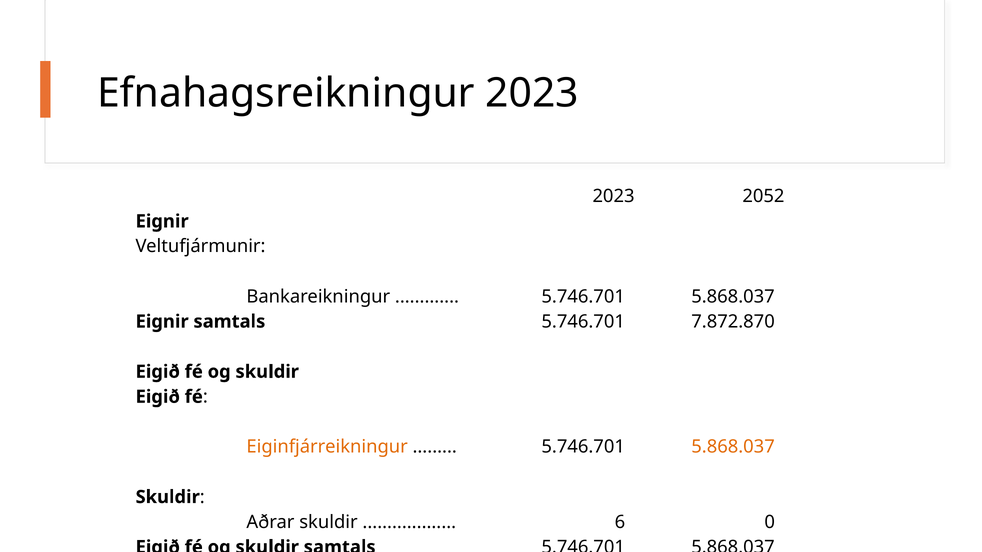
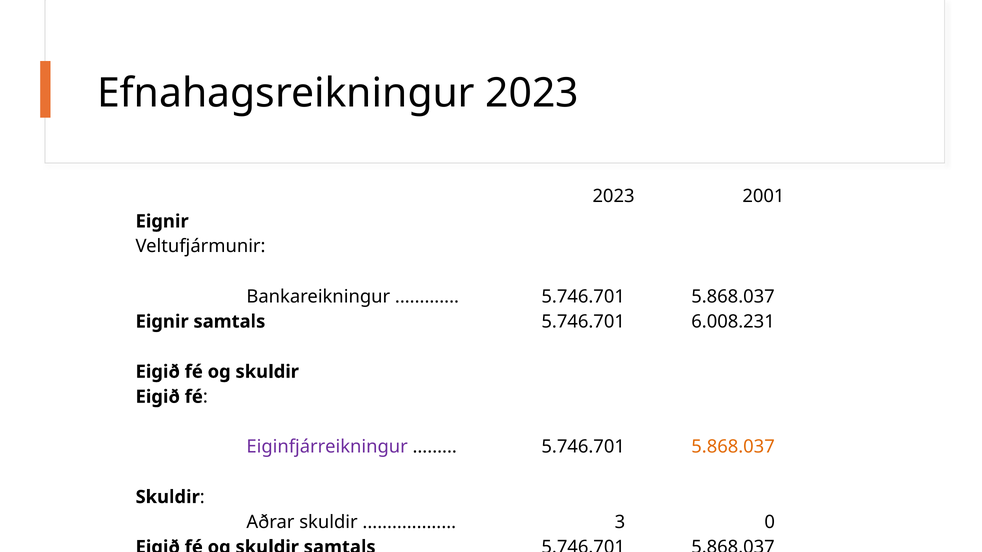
2052: 2052 -> 2001
7.872.870: 7.872.870 -> 6.008.231
Eiginfjárreikningur colour: orange -> purple
6: 6 -> 3
